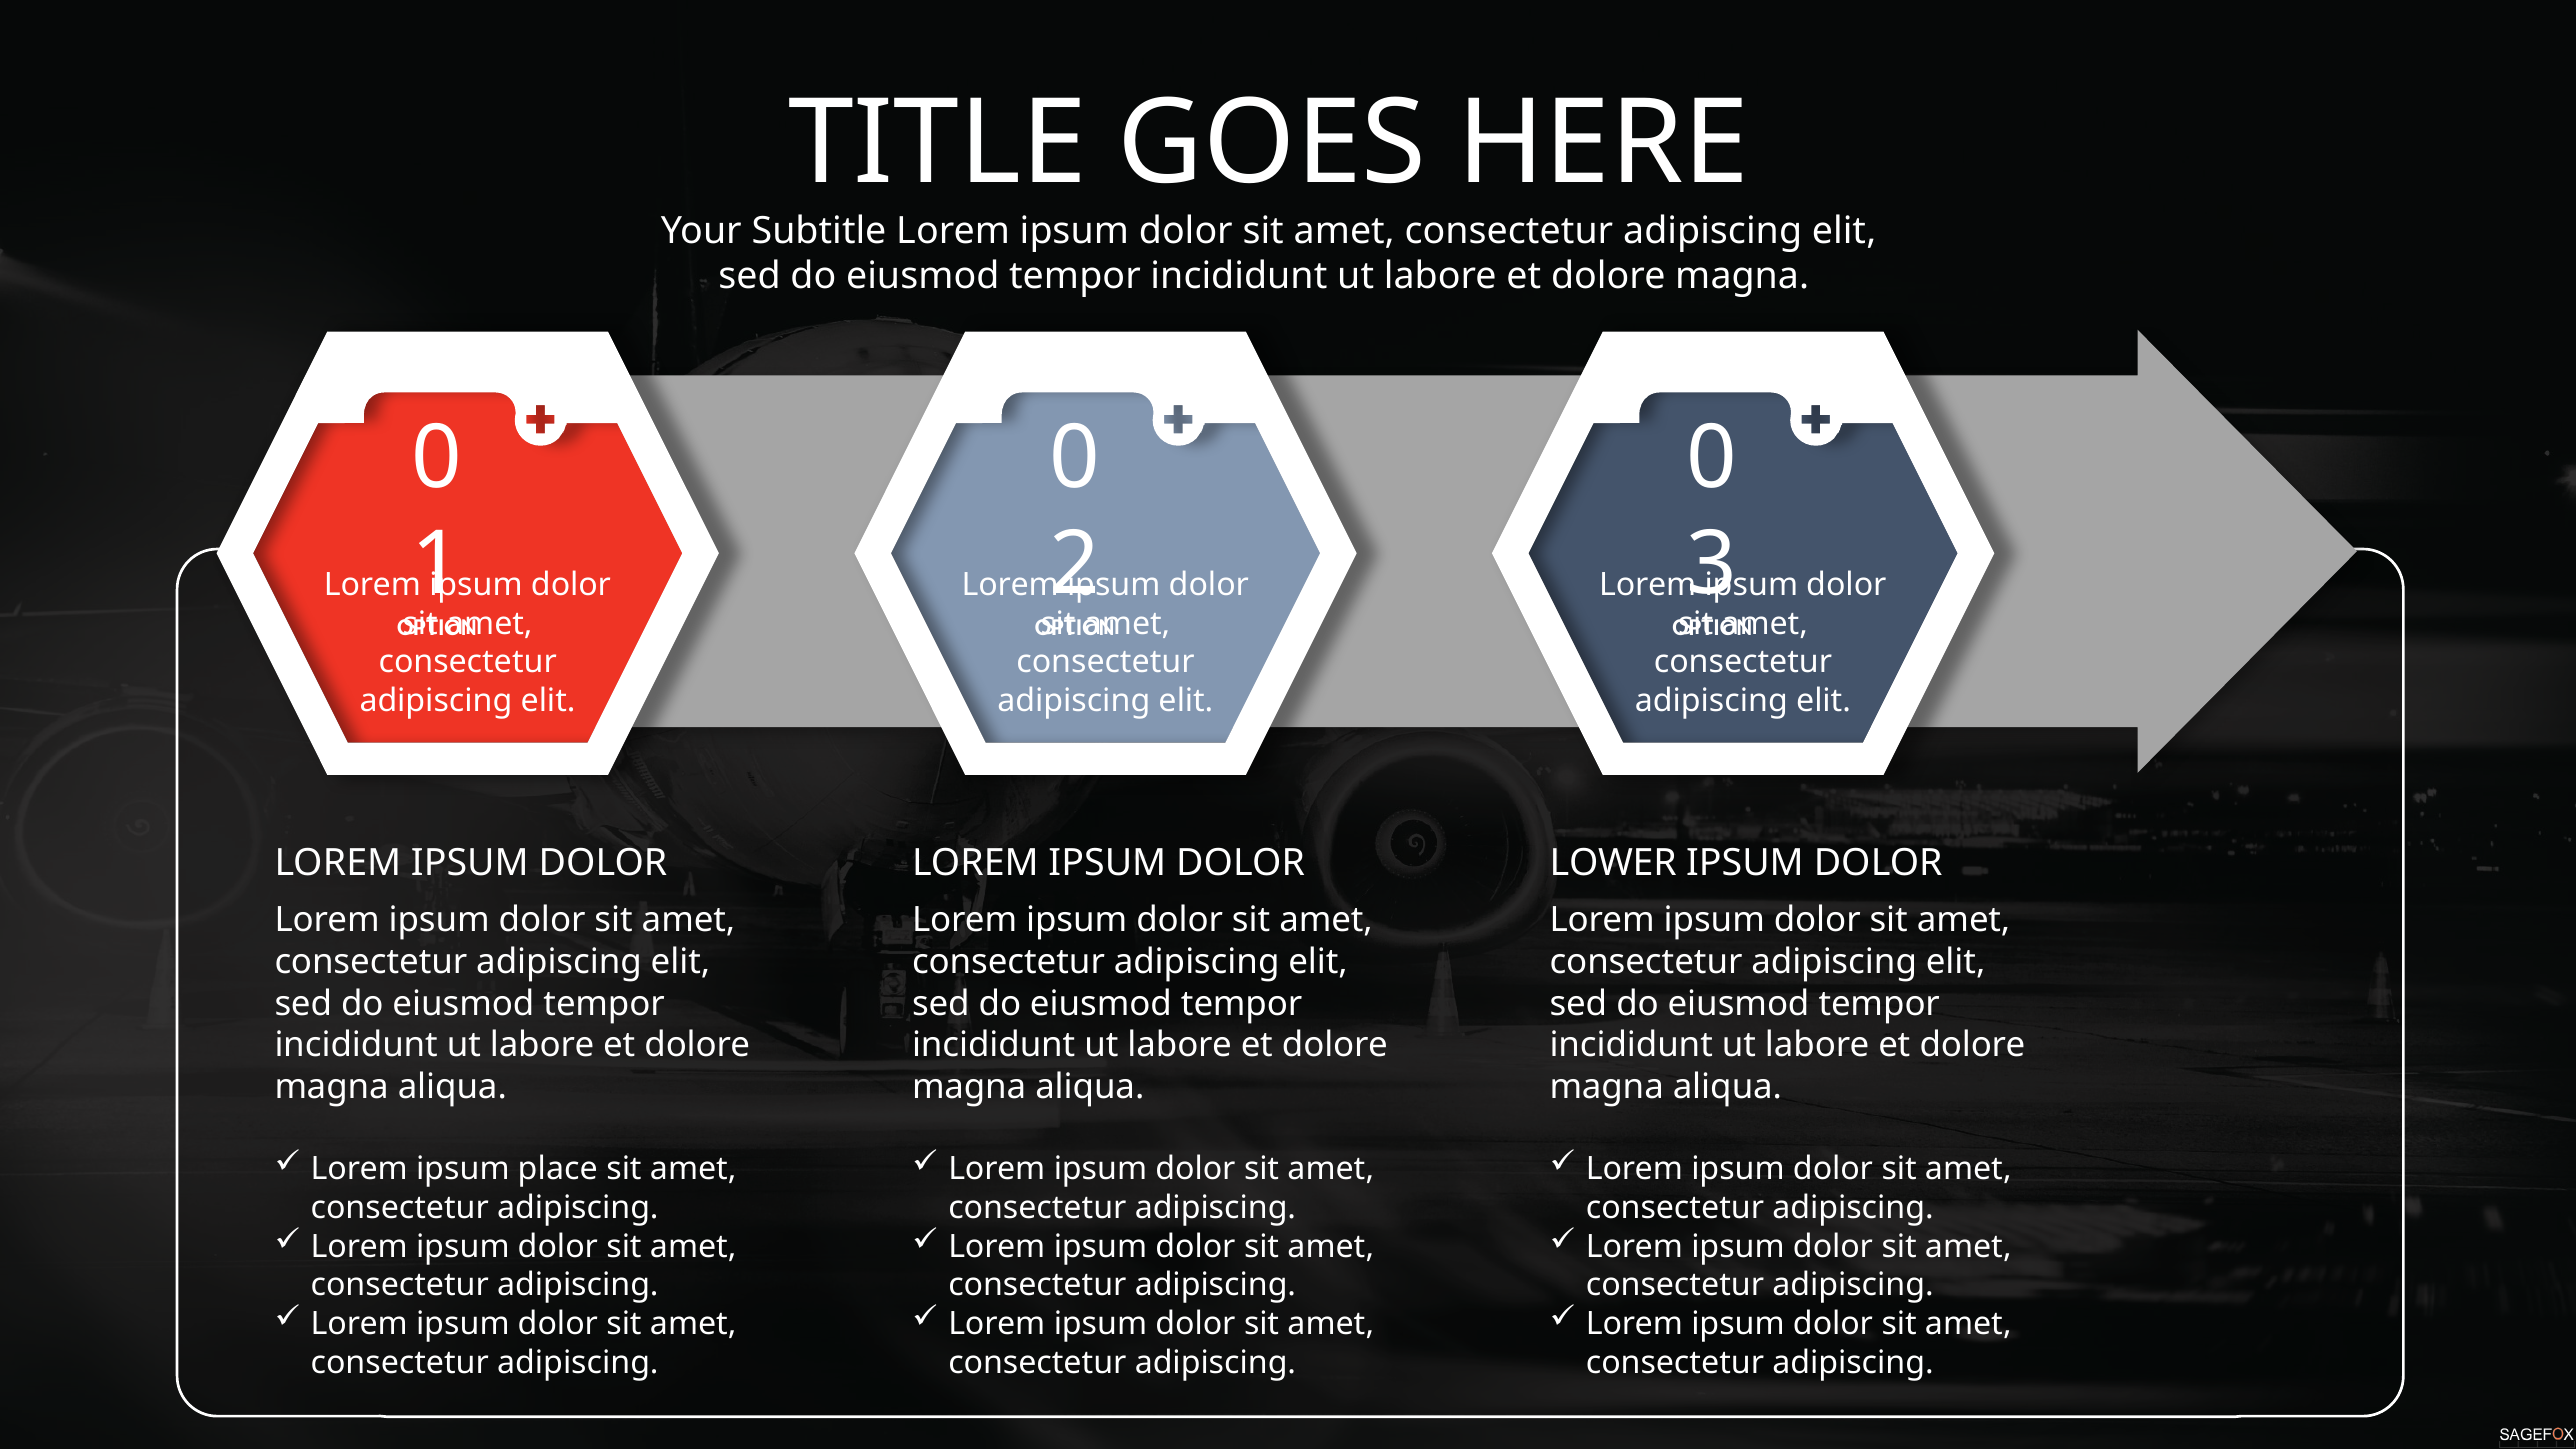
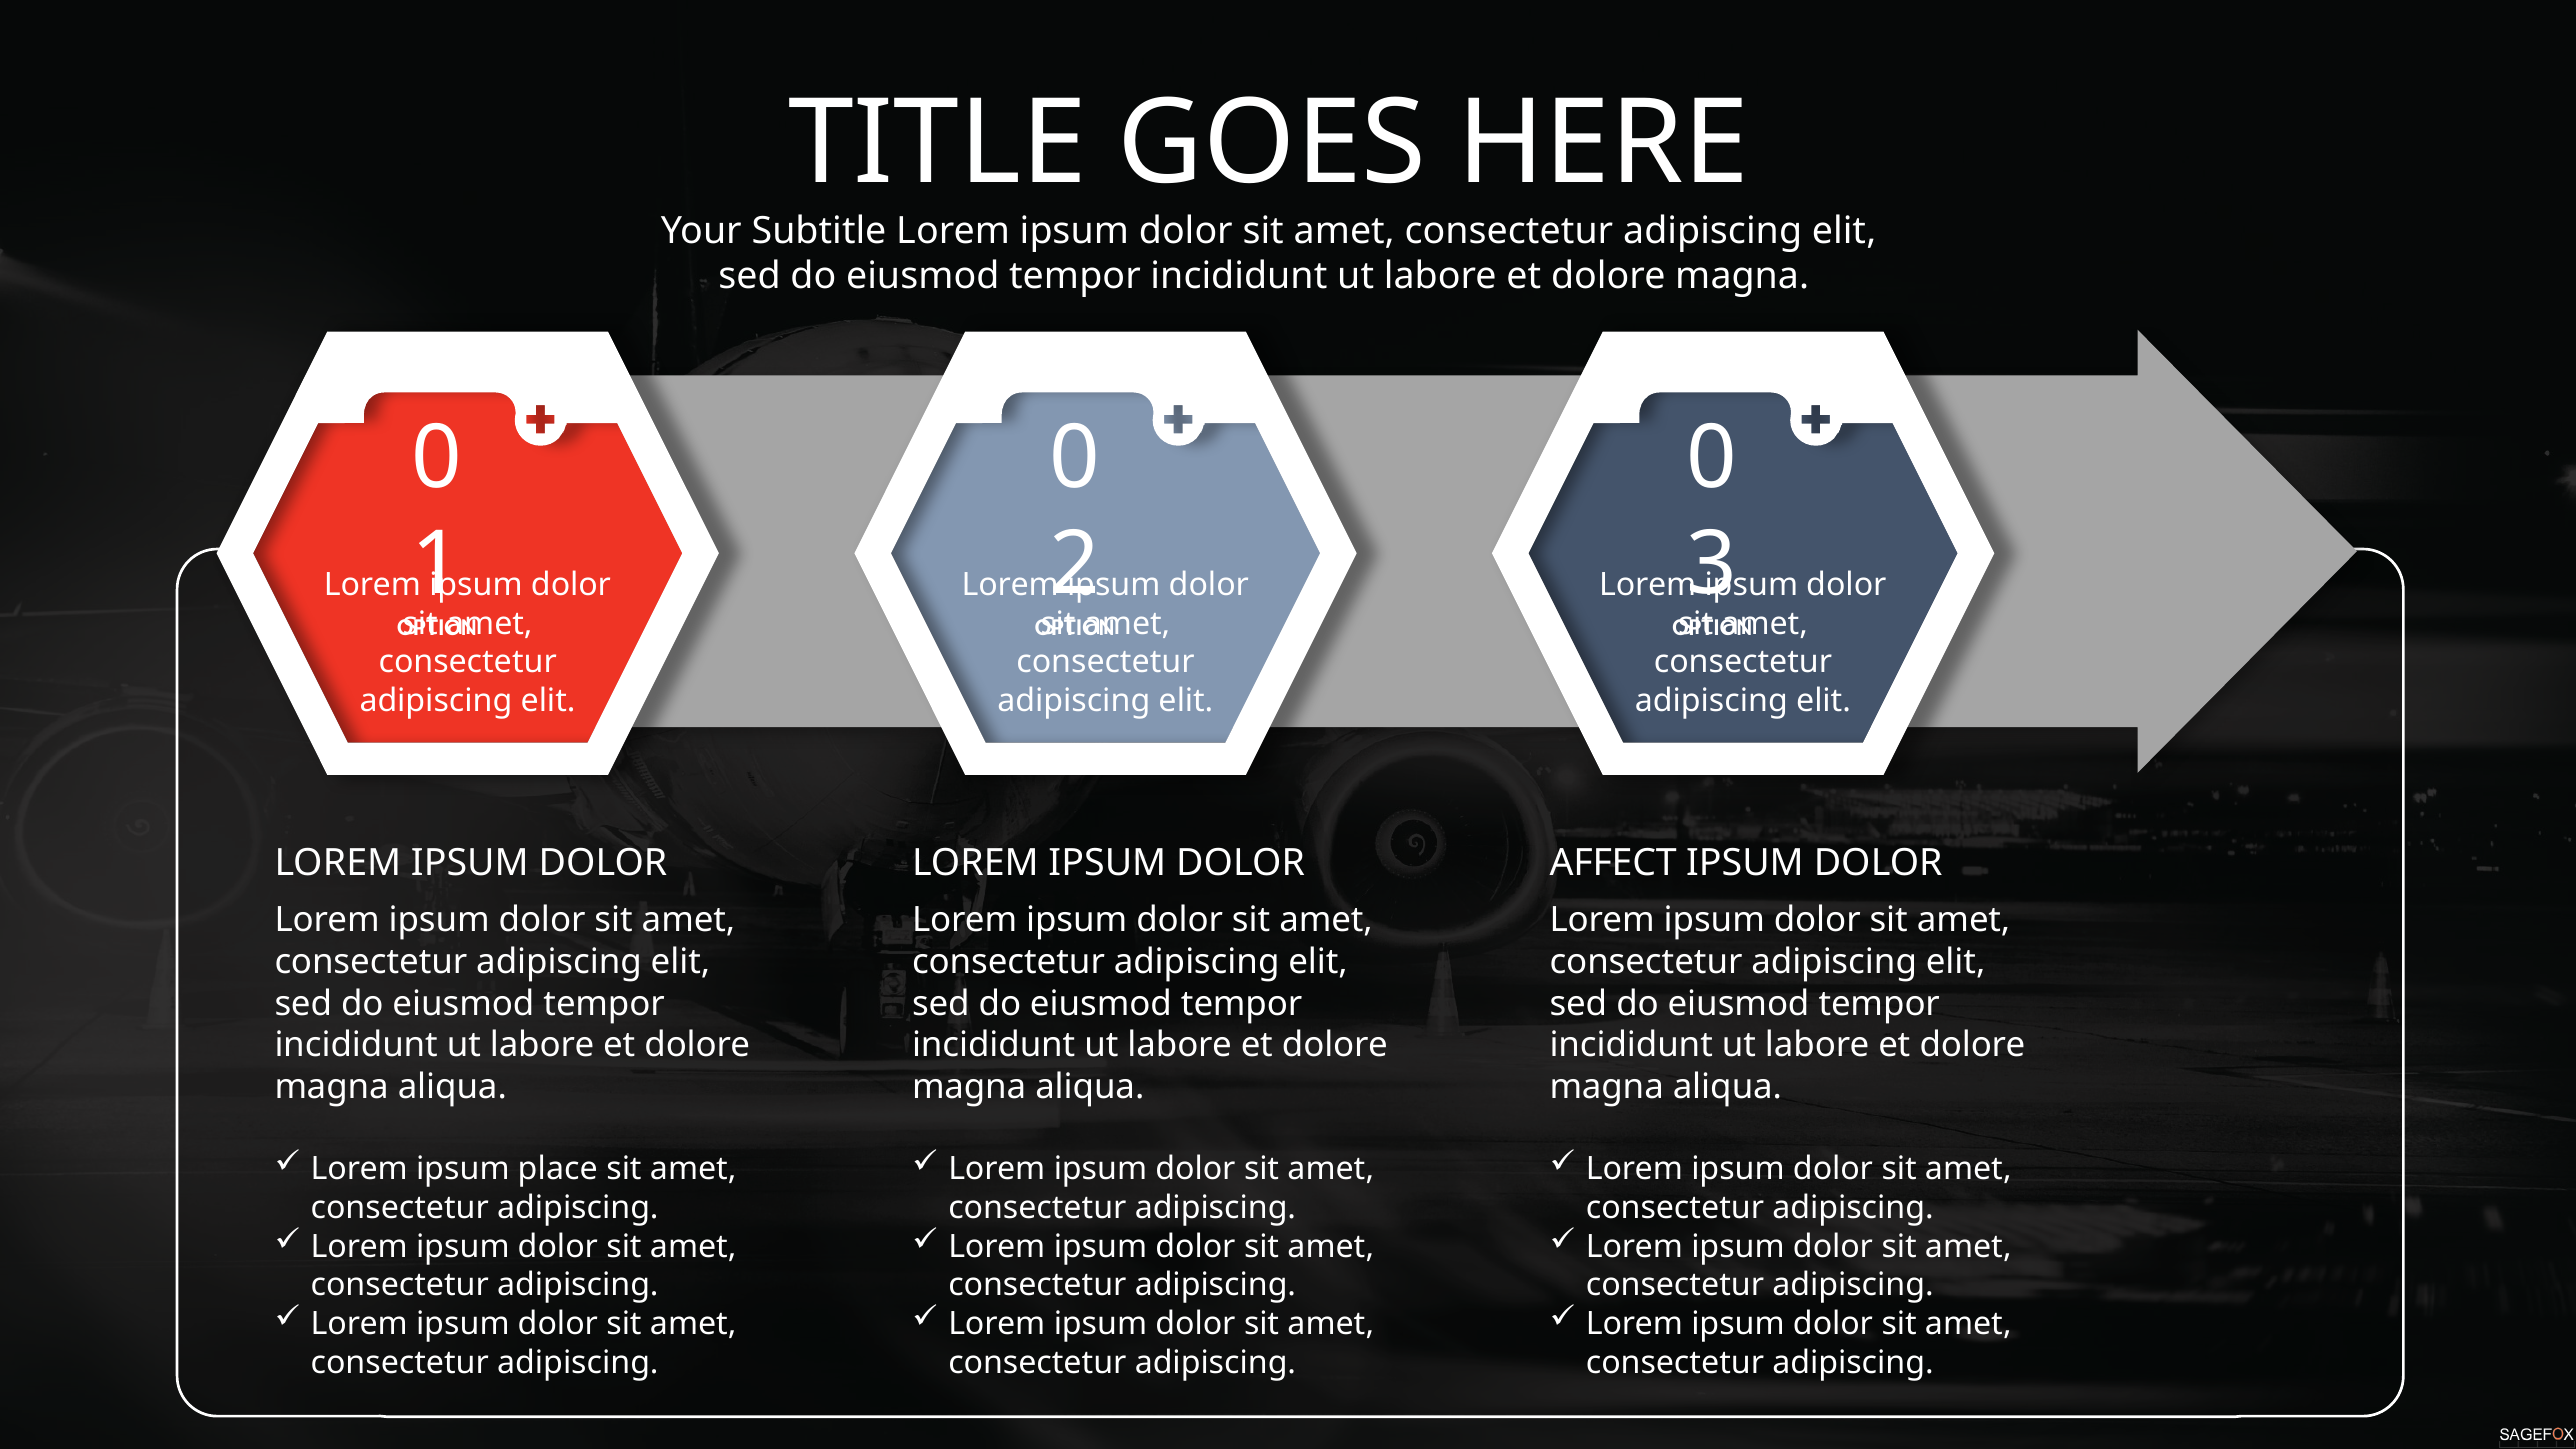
LOWER: LOWER -> AFFECT
